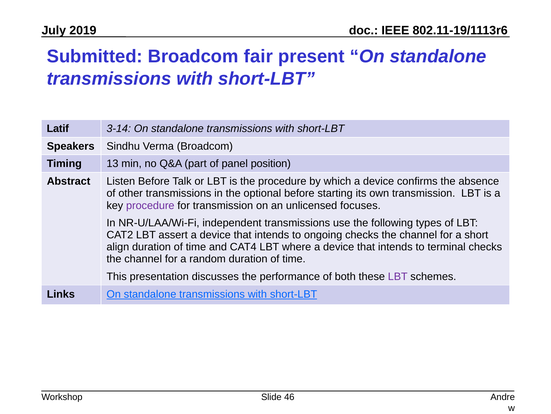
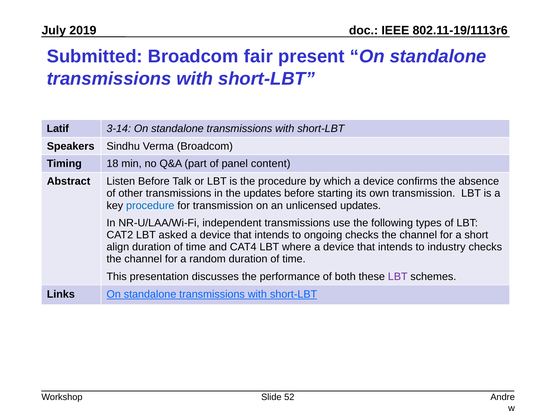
13: 13 -> 18
position: position -> content
the optional: optional -> updates
procedure at (150, 205) colour: purple -> blue
unlicensed focuses: focuses -> updates
assert: assert -> asked
terminal: terminal -> industry
46: 46 -> 52
